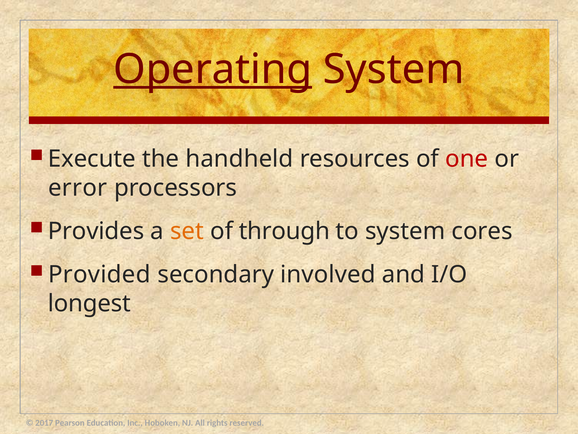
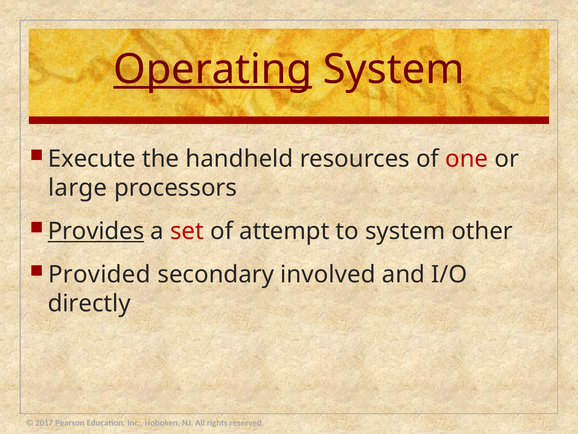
error: error -> large
Provides underline: none -> present
set colour: orange -> red
through: through -> attempt
cores: cores -> other
longest: longest -> directly
